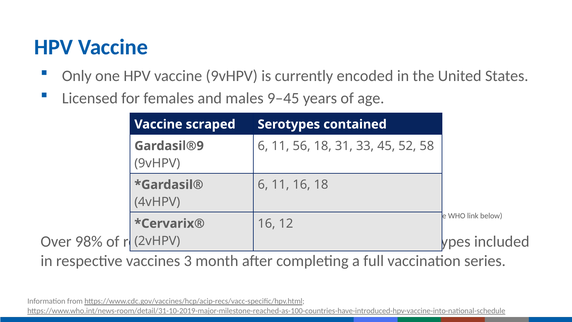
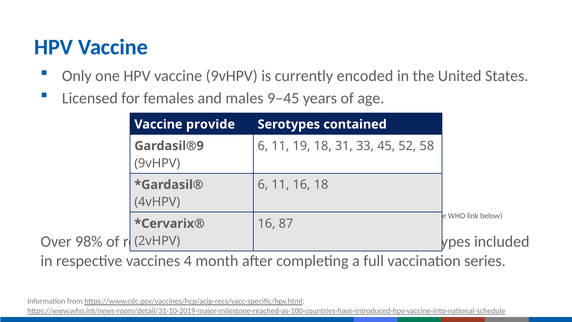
scraped: scraped -> provide
56: 56 -> 19
12: 12 -> 87
3: 3 -> 4
